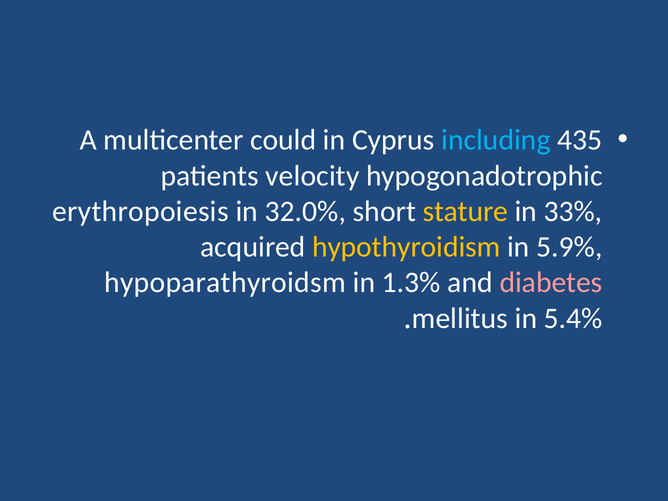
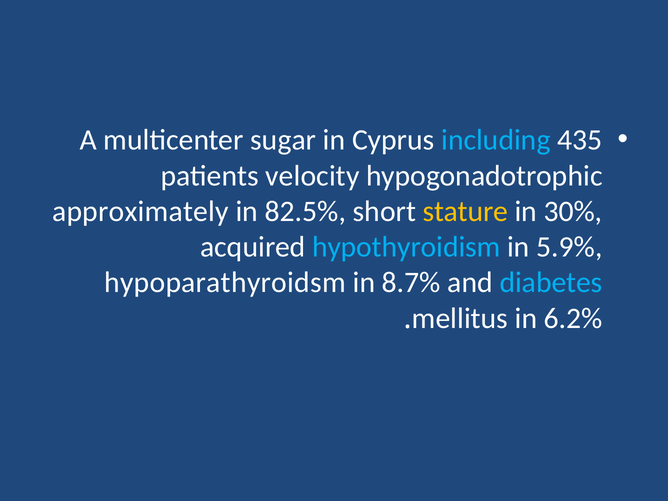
could: could -> sugar
erythropoiesis: erythropoiesis -> approximately
32.0%: 32.0% -> 82.5%
33%: 33% -> 30%
hypothyroidism colour: yellow -> light blue
1.3%: 1.3% -> 8.7%
diabetes colour: pink -> light blue
5.4%: 5.4% -> 6.2%
